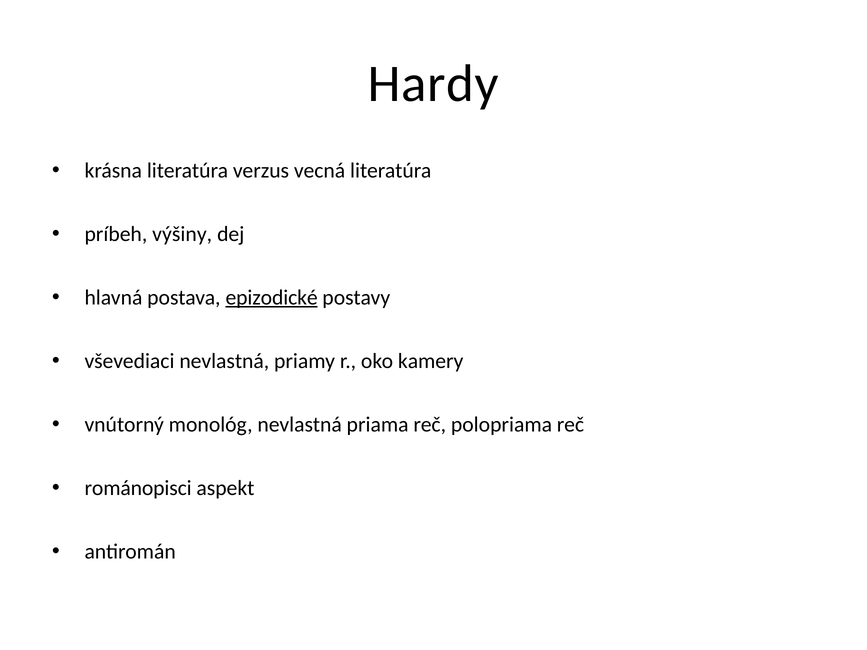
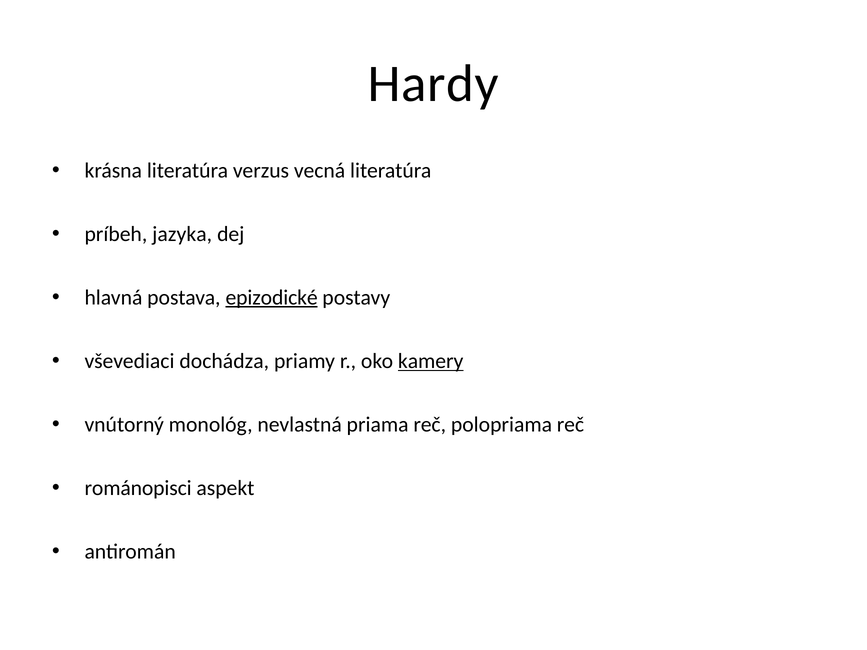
výšiny: výšiny -> jazyka
vševediaci nevlastná: nevlastná -> dochádza
kamery underline: none -> present
